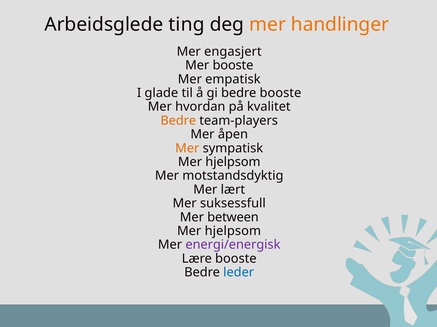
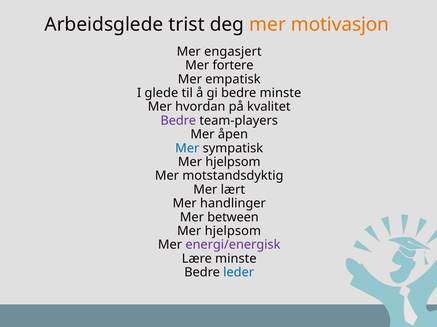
ting: ting -> trist
handlinger: handlinger -> motivasjon
Mer booste: booste -> fortere
glade: glade -> glede
bedre booste: booste -> minste
Bedre at (178, 121) colour: orange -> purple
Mer at (187, 149) colour: orange -> blue
suksessfull: suksessfull -> handlinger
Lære booste: booste -> minste
